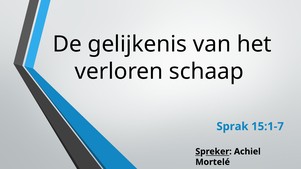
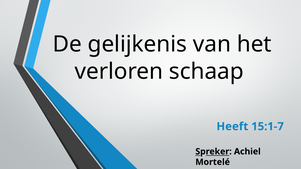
Sprak: Sprak -> Heeft
